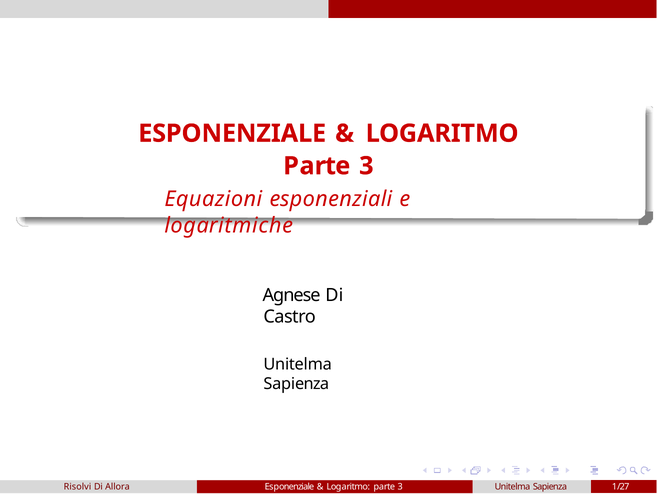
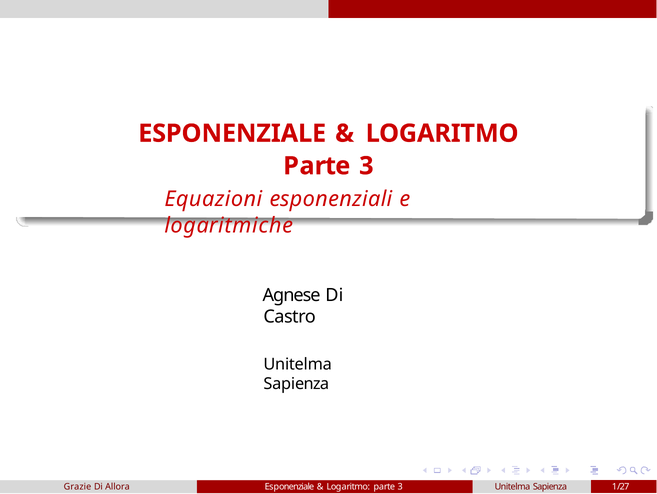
Risolvi: Risolvi -> Grazie
